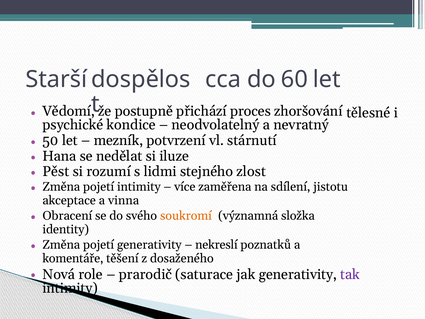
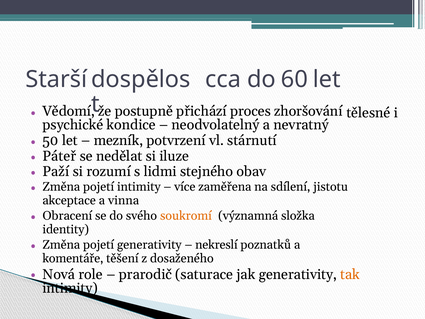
Hana: Hana -> Páteř
Pěst: Pěst -> Paží
zlost: zlost -> obav
tak colour: purple -> orange
